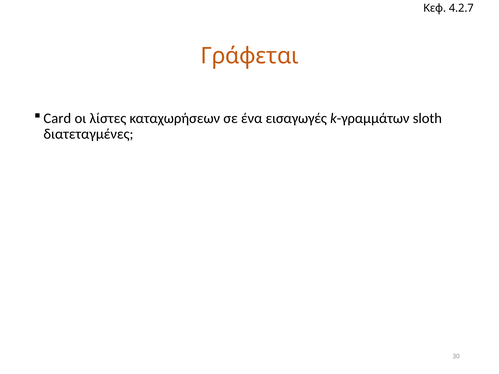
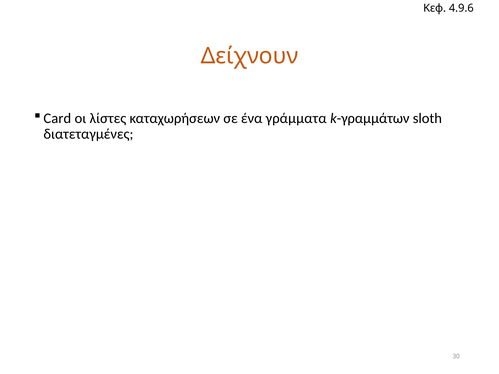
4.2.7: 4.2.7 -> 4.9.6
Γράφεται: Γράφεται -> Δείχνουν
εισαγωγές: εισαγωγές -> γράμματα
